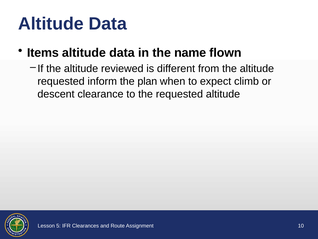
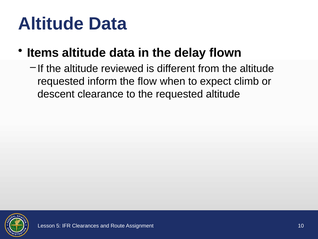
name: name -> delay
plan: plan -> flow
